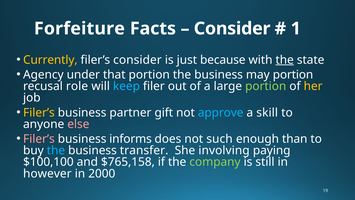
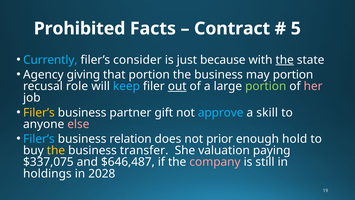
Forfeiture: Forfeiture -> Prohibited
Consider at (232, 29): Consider -> Contract
1: 1 -> 5
Currently colour: yellow -> light blue
under: under -> giving
out underline: none -> present
her colour: yellow -> pink
Filer’s at (39, 139) colour: pink -> light blue
informs: informs -> relation
such: such -> prior
than: than -> hold
the at (56, 150) colour: light blue -> yellow
involving: involving -> valuation
$100,100: $100,100 -> $337,075
$765,158: $765,158 -> $646,487
company colour: light green -> pink
however: however -> holdings
2000: 2000 -> 2028
